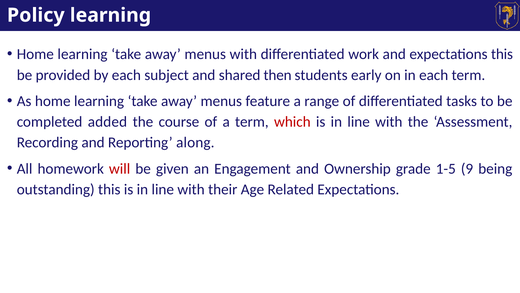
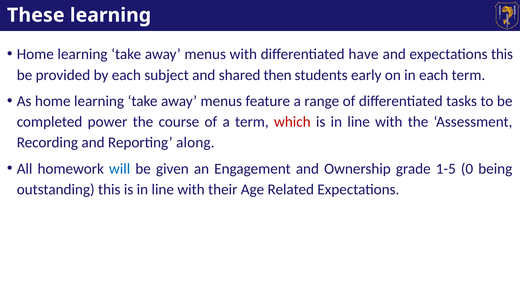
Policy: Policy -> These
work: work -> have
added: added -> power
will colour: red -> blue
9: 9 -> 0
